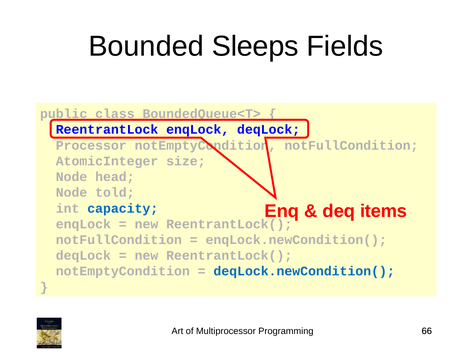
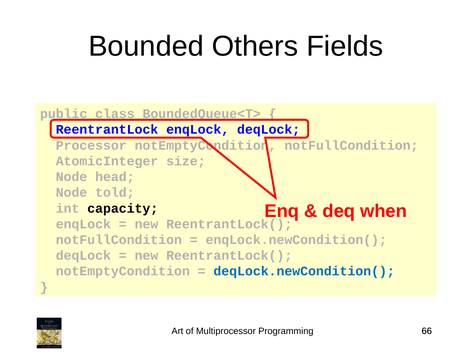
Sleeps: Sleeps -> Others
items: items -> when
capacity colour: blue -> black
